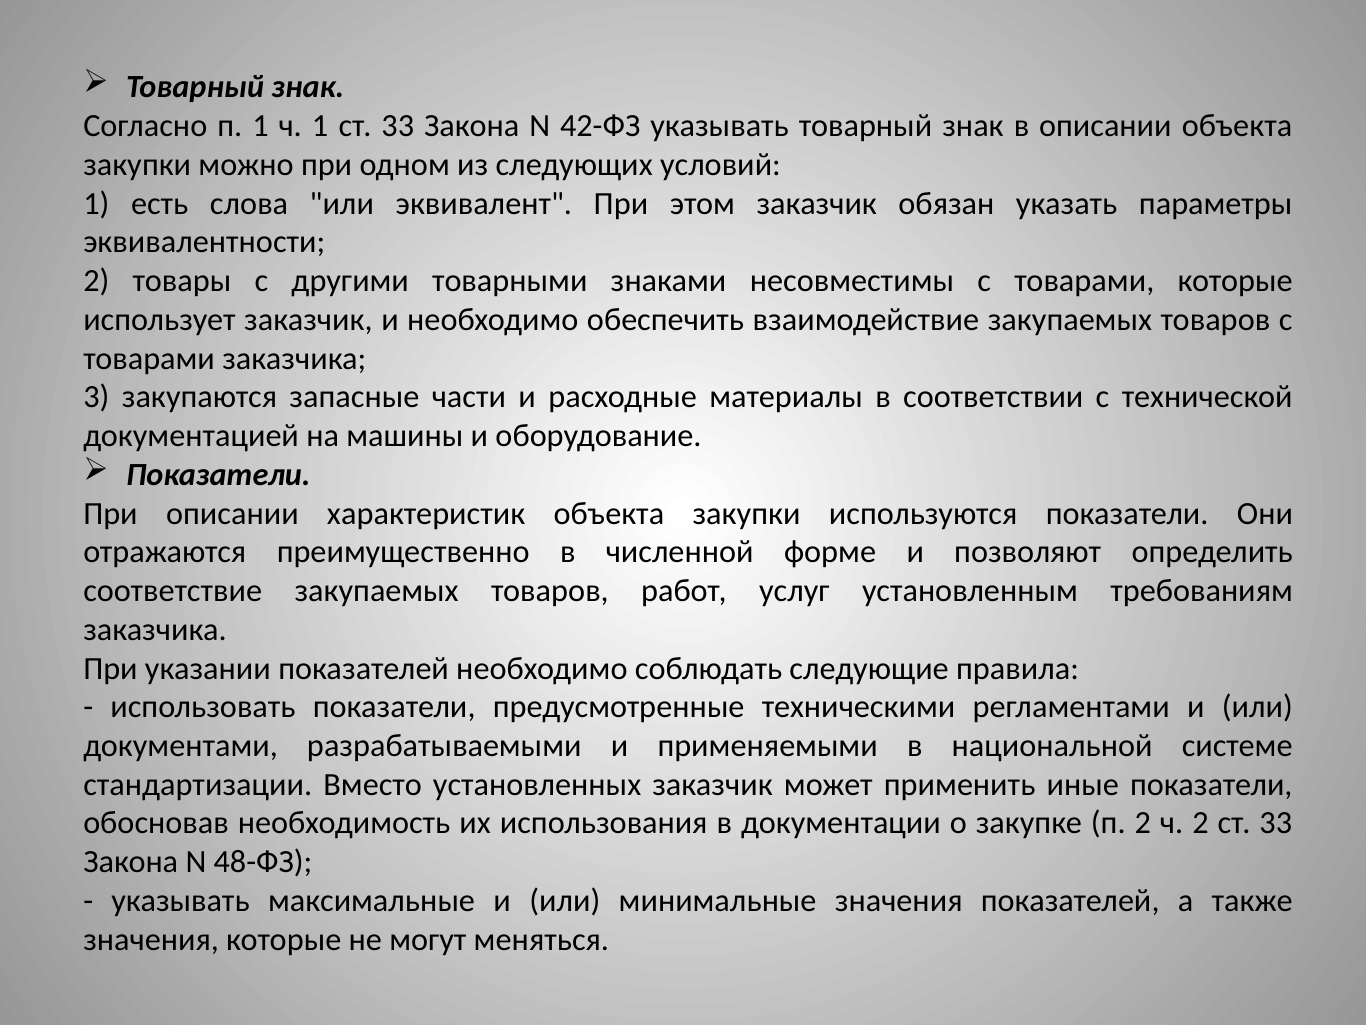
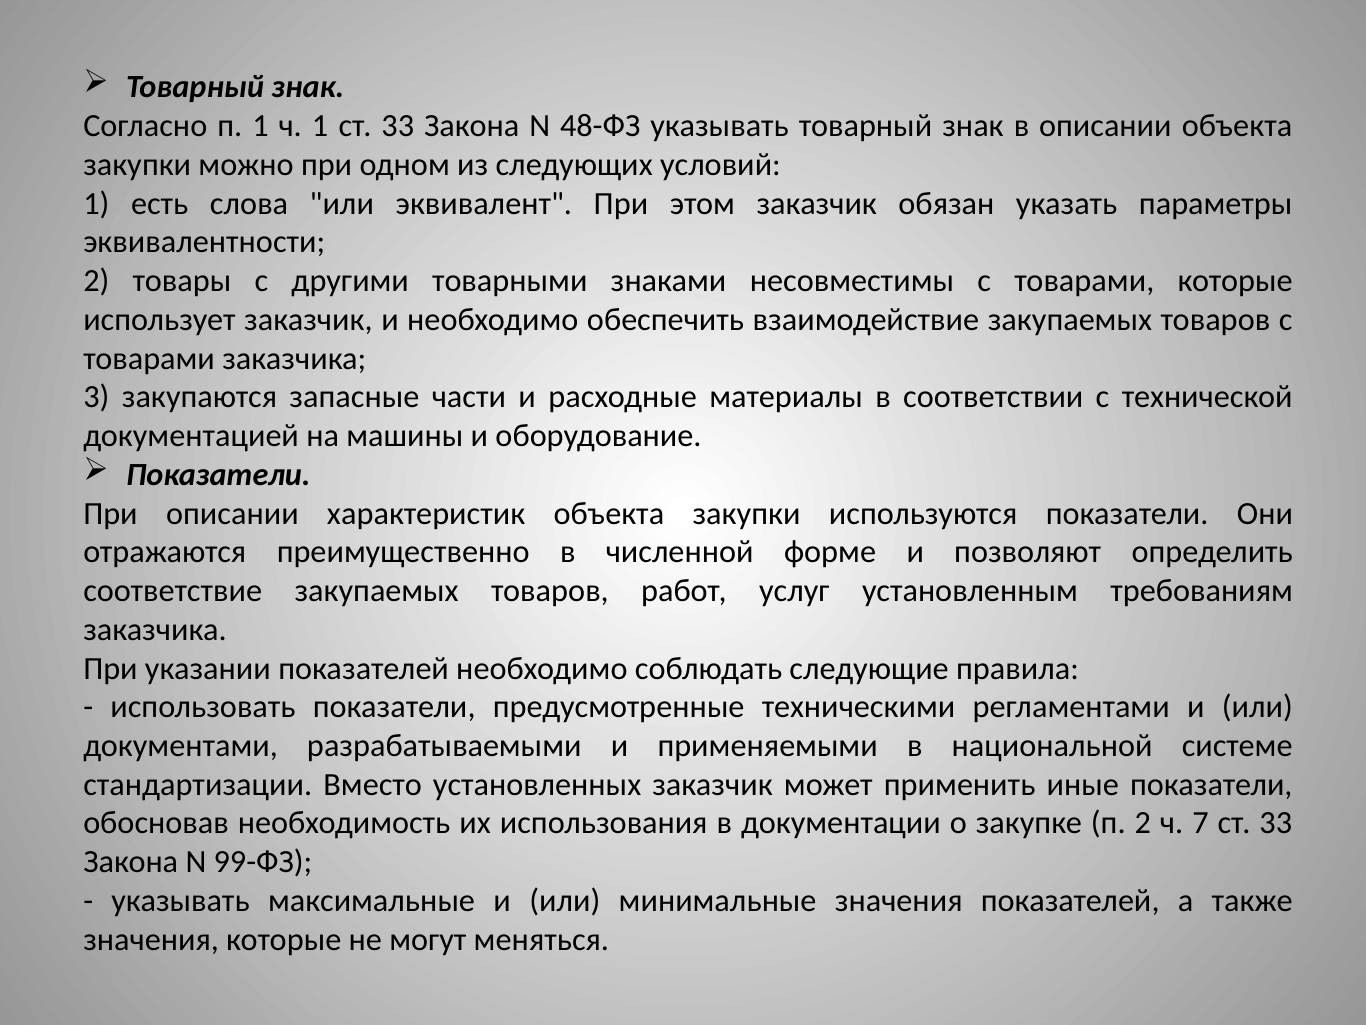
42-ФЗ: 42-ФЗ -> 48-ФЗ
ч 2: 2 -> 7
48-ФЗ: 48-ФЗ -> 99-ФЗ
